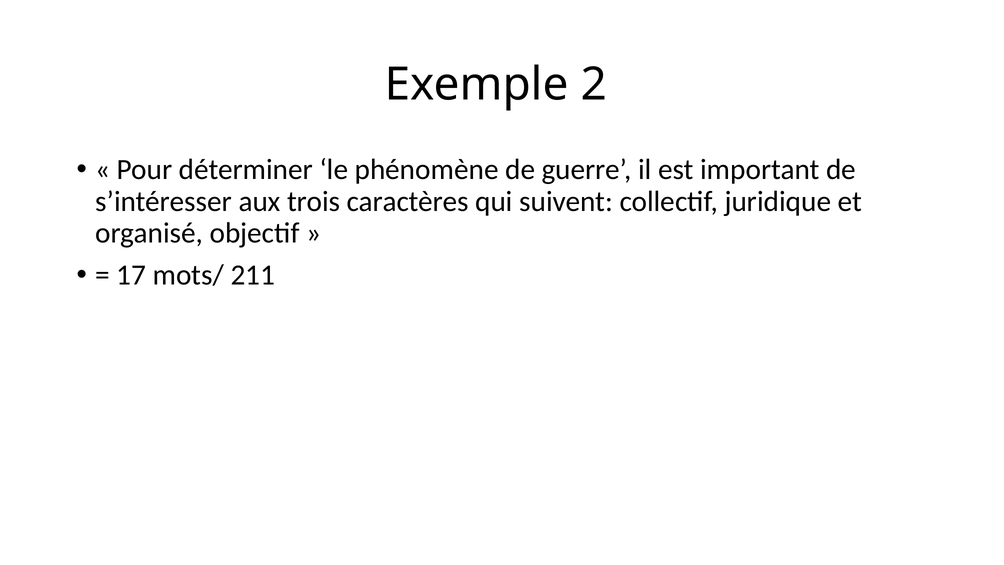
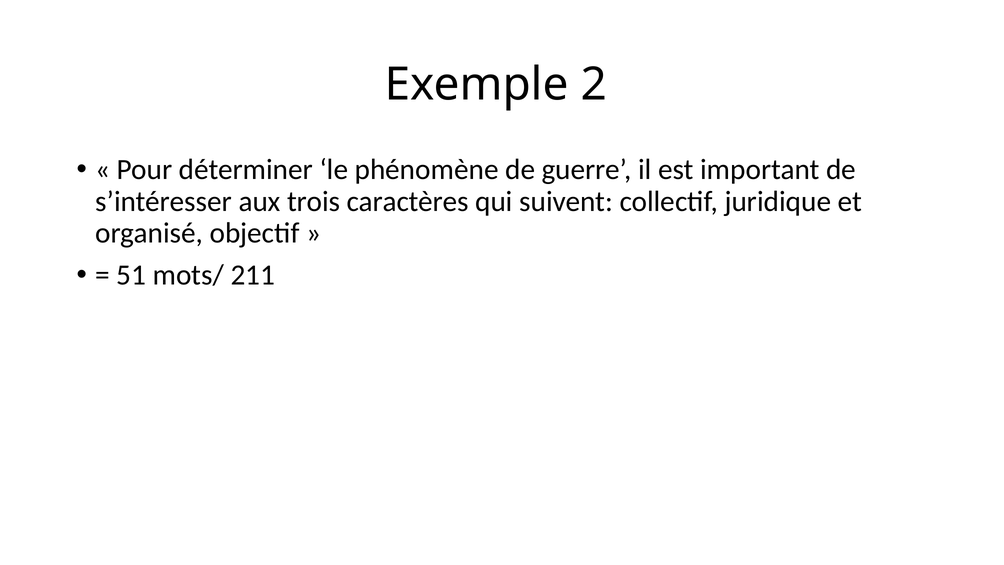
17: 17 -> 51
